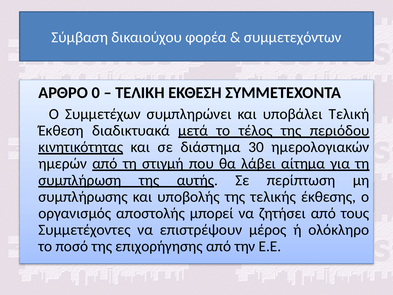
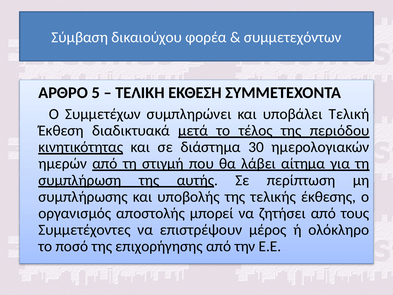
0: 0 -> 5
